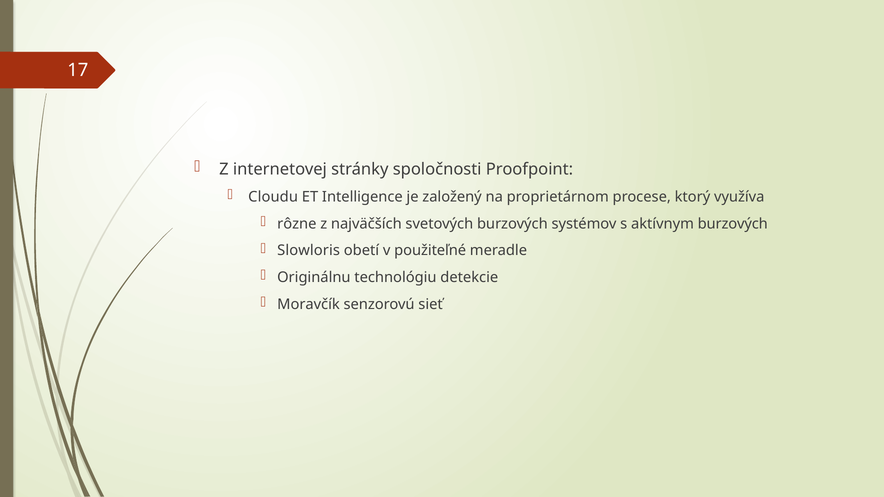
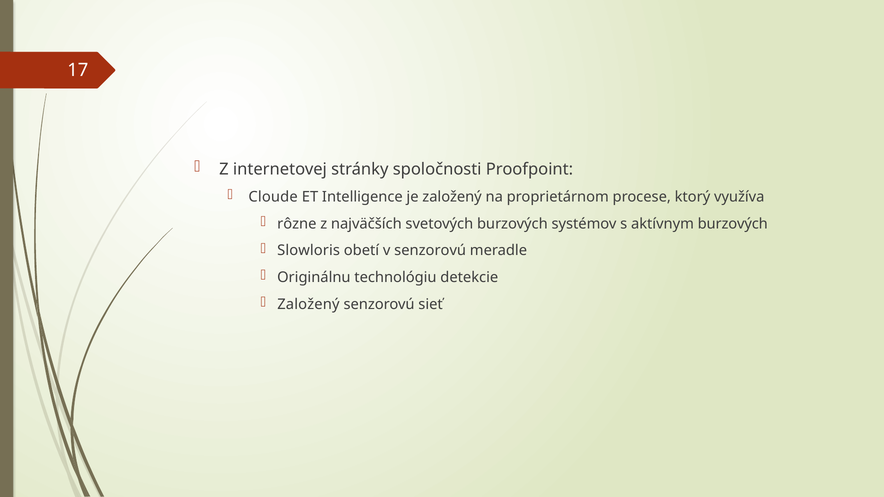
Cloudu: Cloudu -> Cloude
v použiteľné: použiteľné -> senzorovú
Moravčík at (309, 304): Moravčík -> Založený
